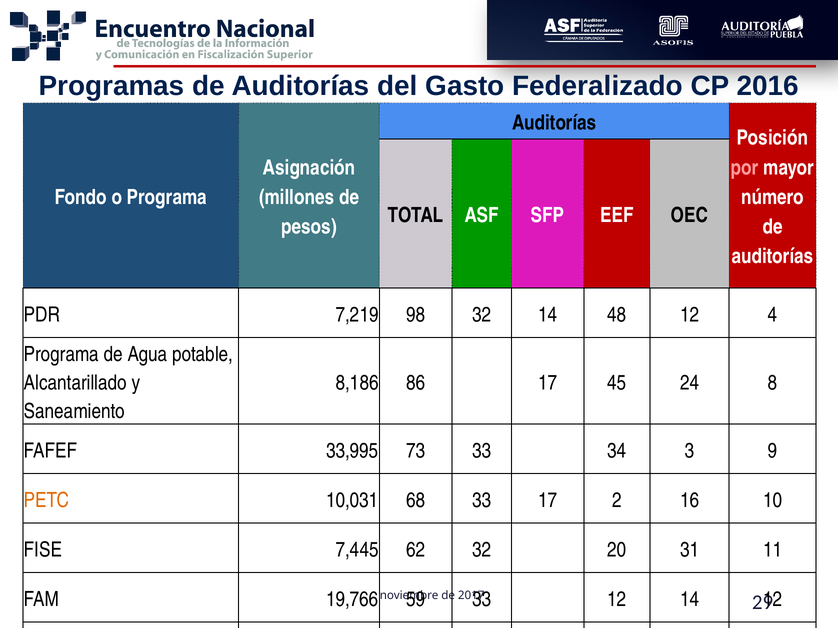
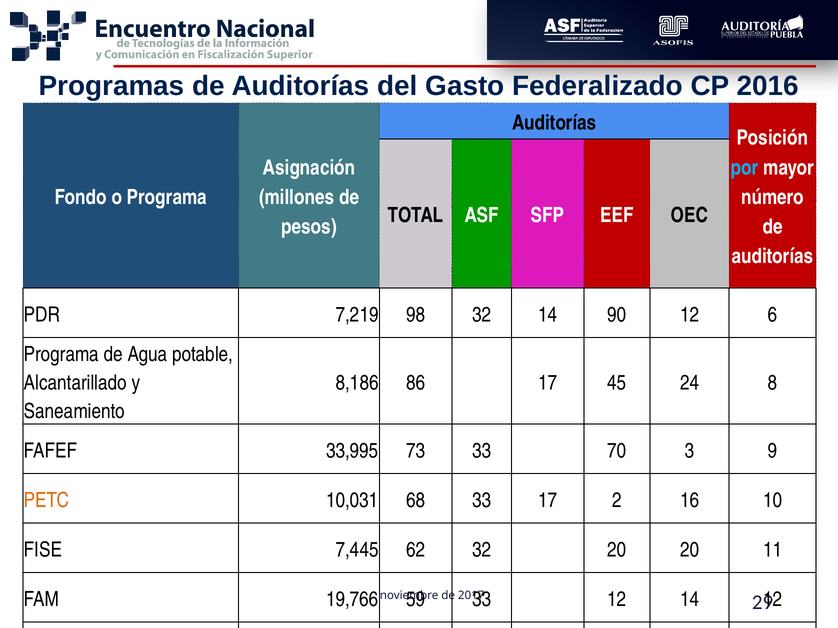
por colour: pink -> light blue
48: 48 -> 90
12 4: 4 -> 6
34: 34 -> 70
20 31: 31 -> 20
